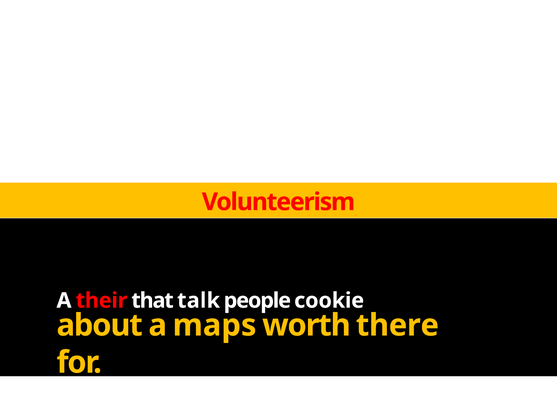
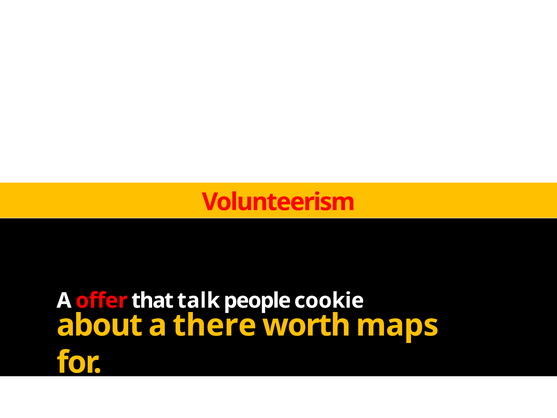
their: their -> offer
maps: maps -> there
there: there -> maps
